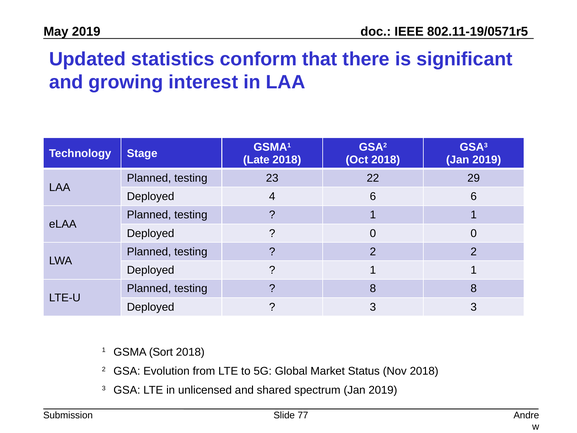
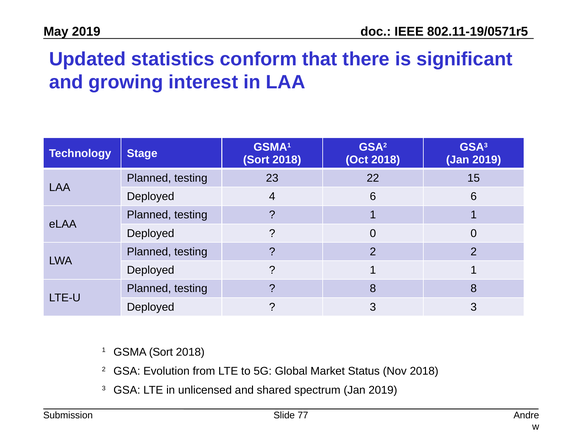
Late at (256, 160): Late -> Sort
29: 29 -> 15
